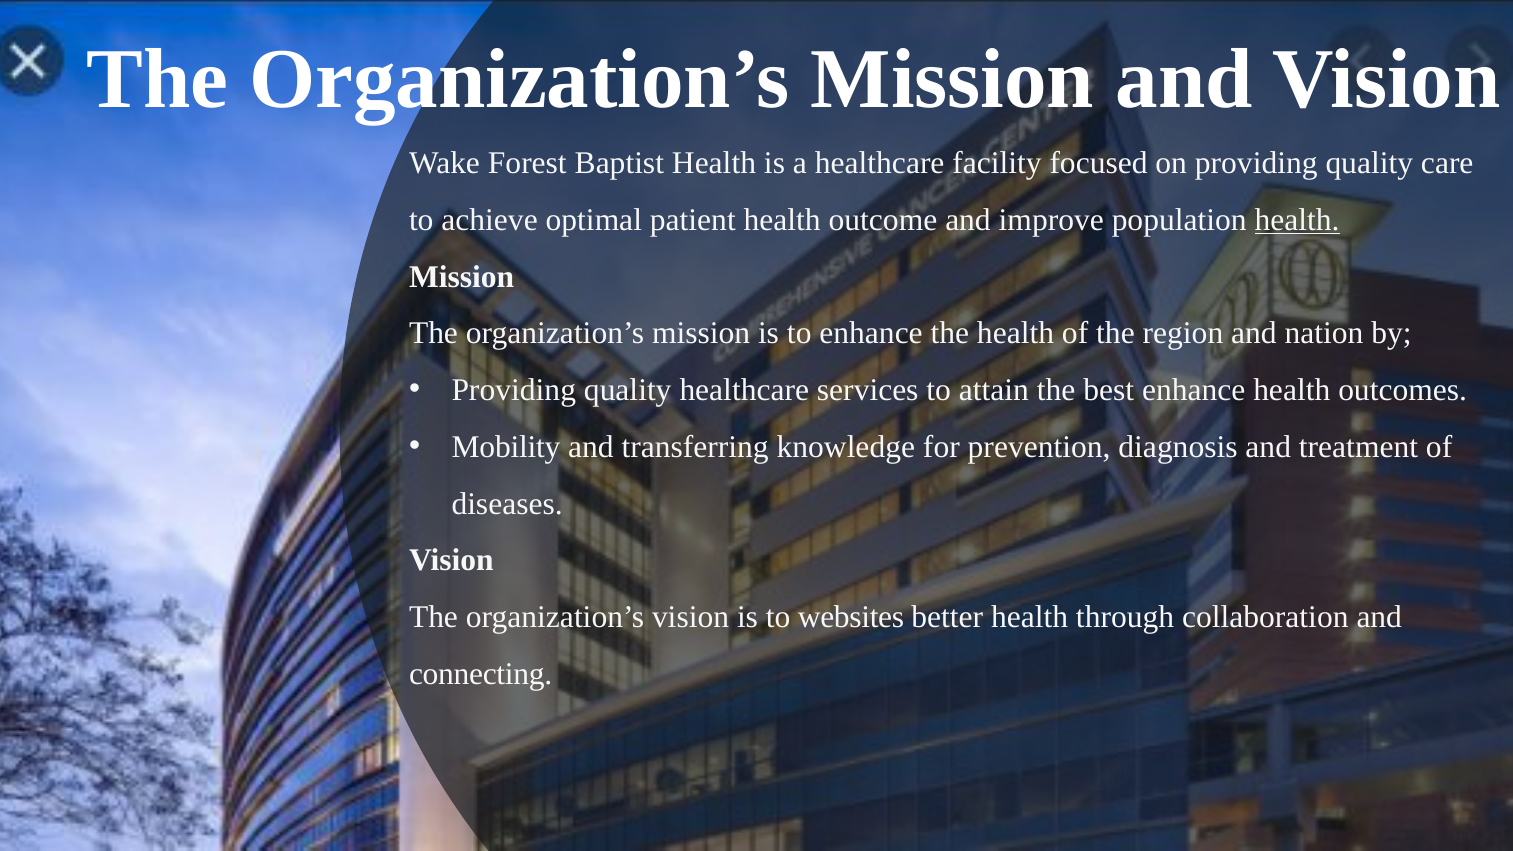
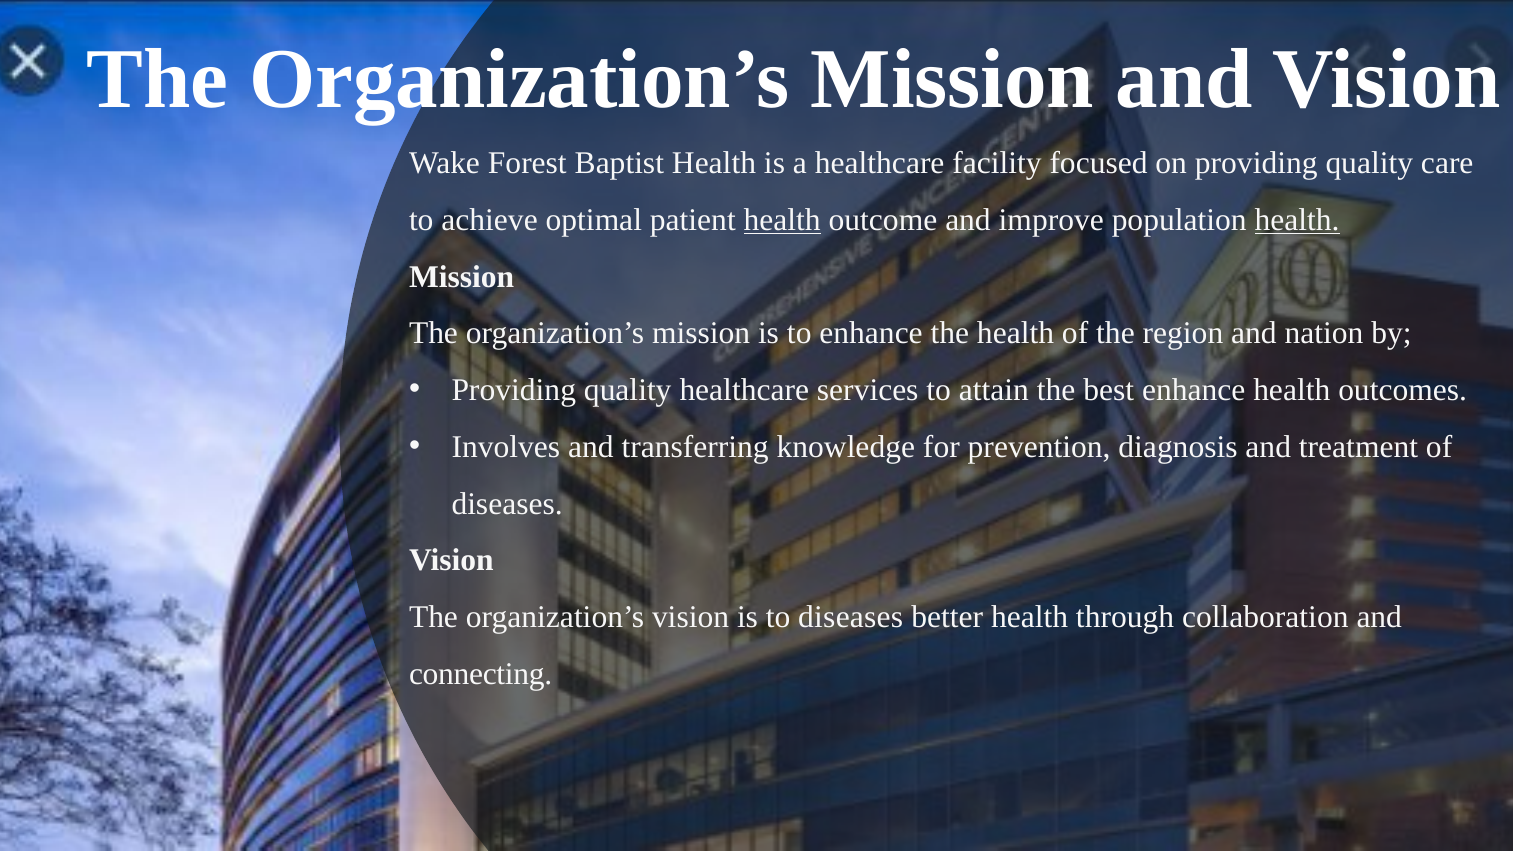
health at (782, 220) underline: none -> present
Mobility: Mobility -> Involves
to websites: websites -> diseases
